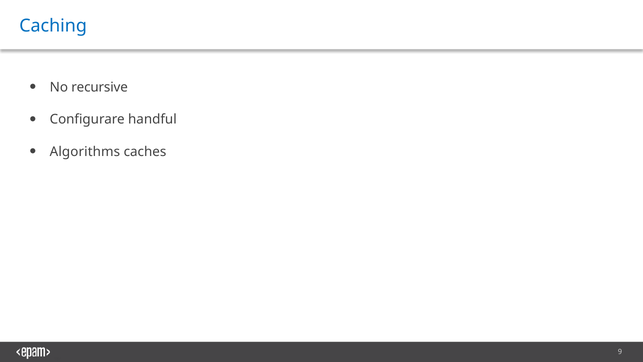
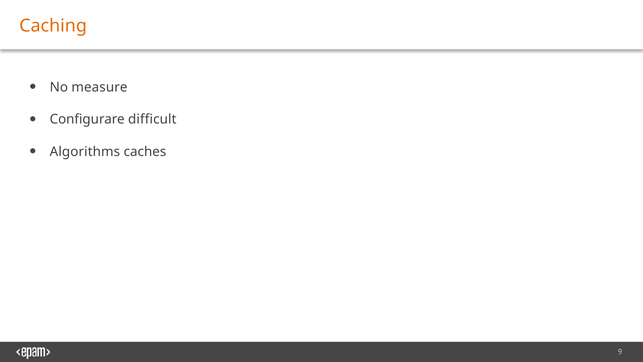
Caching colour: blue -> orange
recursive: recursive -> measure
handful: handful -> difficult
